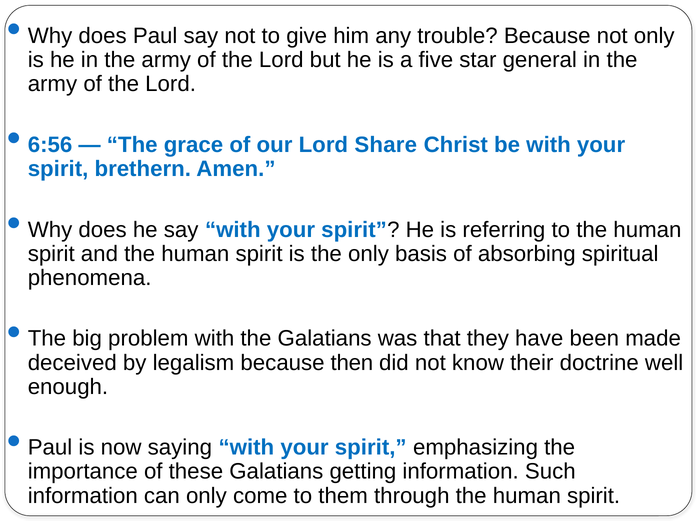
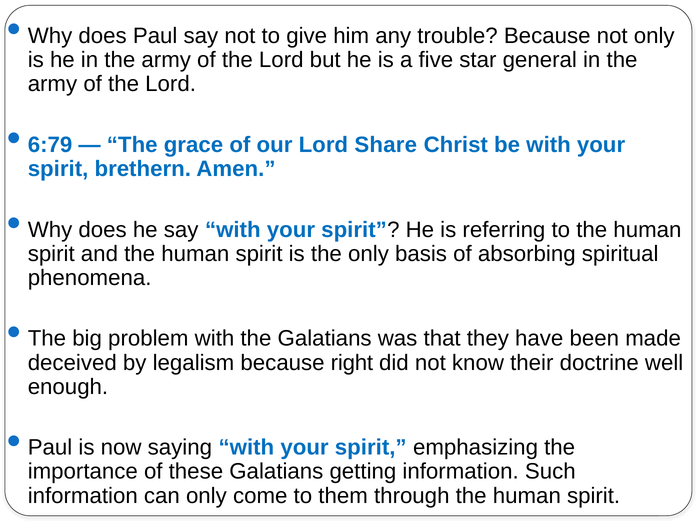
6:56: 6:56 -> 6:79
then: then -> right
